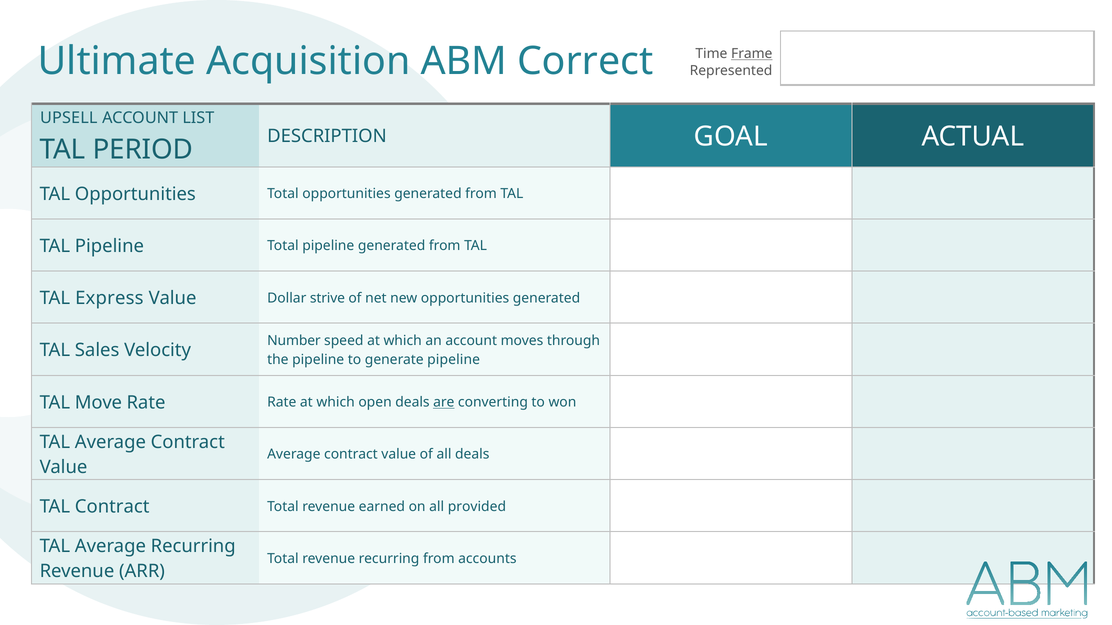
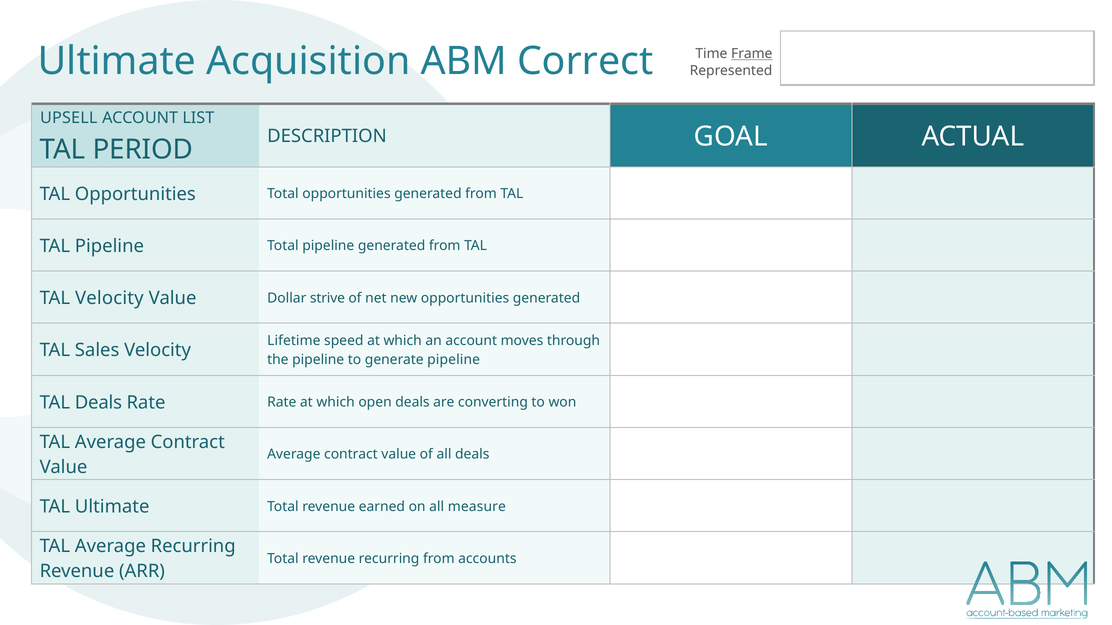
TAL Express: Express -> Velocity
Number: Number -> Lifetime
TAL Move: Move -> Deals
are underline: present -> none
TAL Contract: Contract -> Ultimate
provided: provided -> measure
